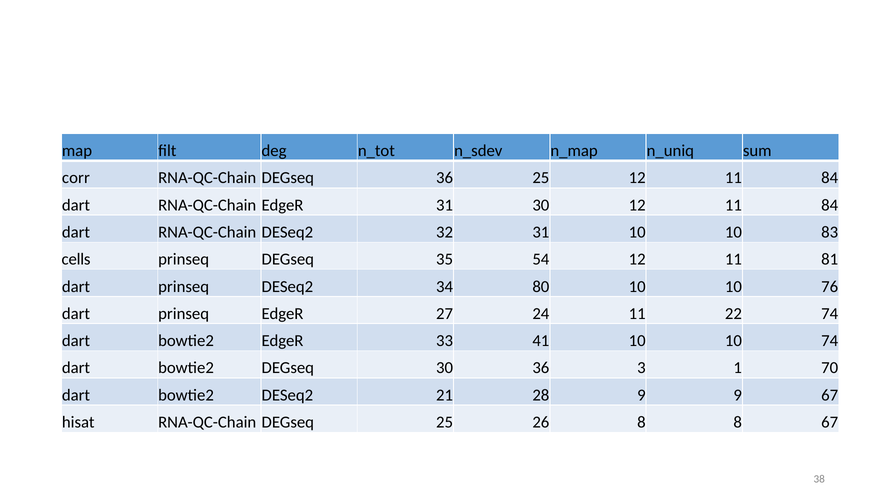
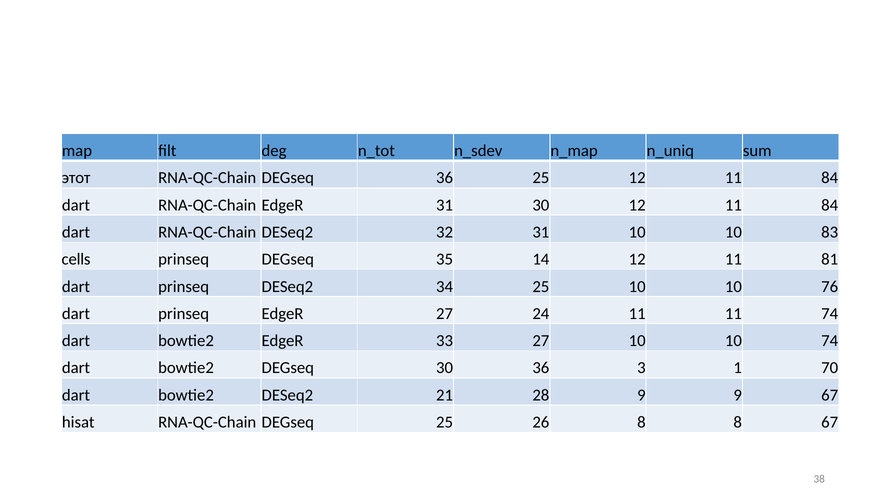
corr: corr -> этот
54: 54 -> 14
34 80: 80 -> 25
11 22: 22 -> 11
33 41: 41 -> 27
